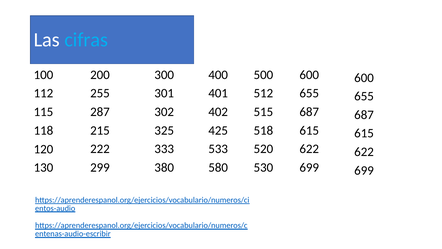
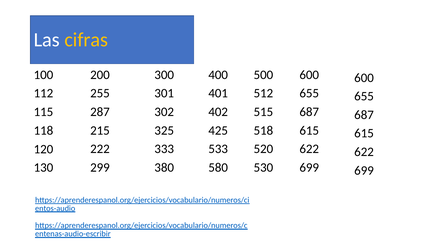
cifras colour: light blue -> yellow
